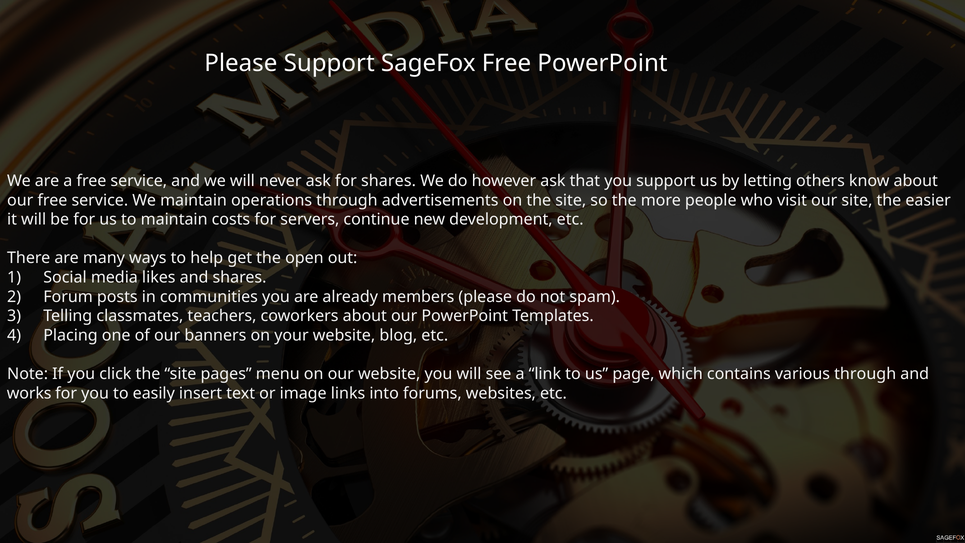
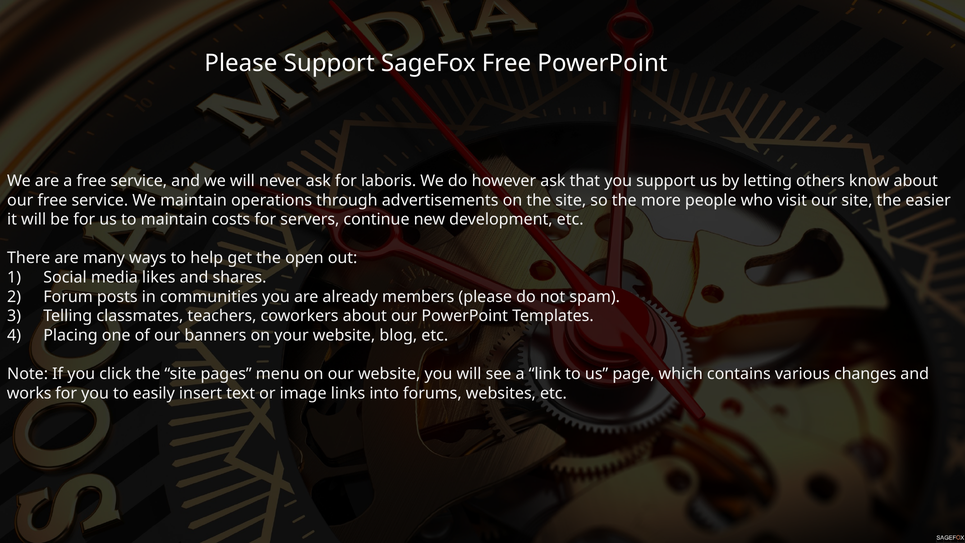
for shares: shares -> laboris
various through: through -> changes
